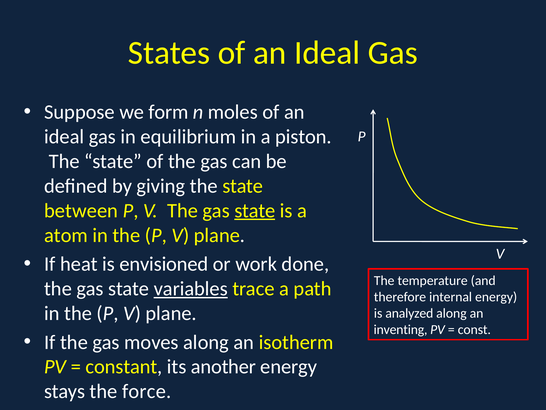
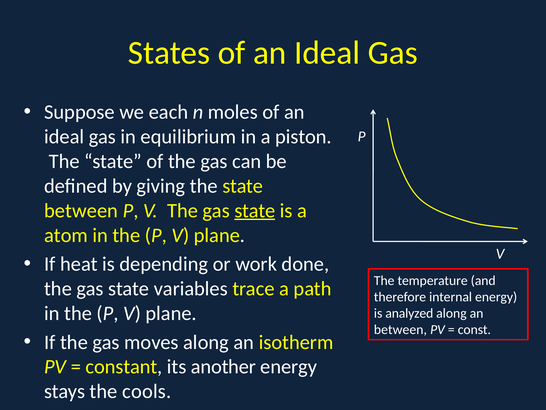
form: form -> each
envisioned: envisioned -> depending
variables underline: present -> none
inventing at (401, 329): inventing -> between
force: force -> cools
